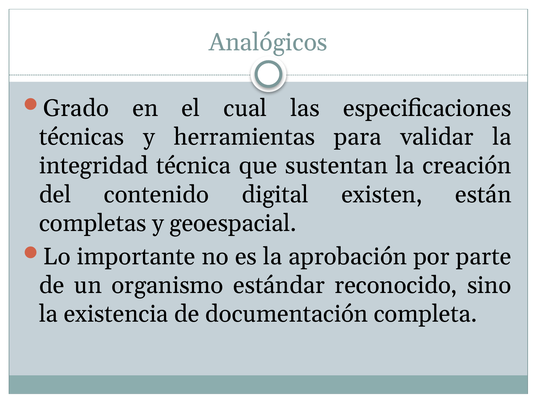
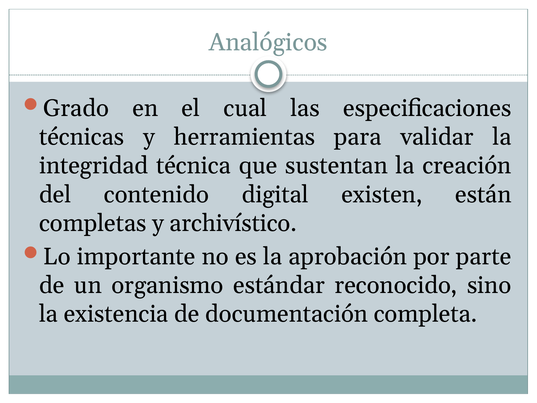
geoespacial: geoespacial -> archivístico
